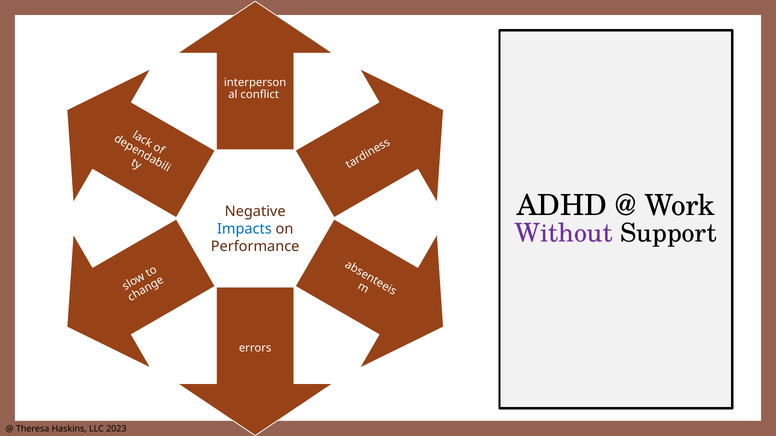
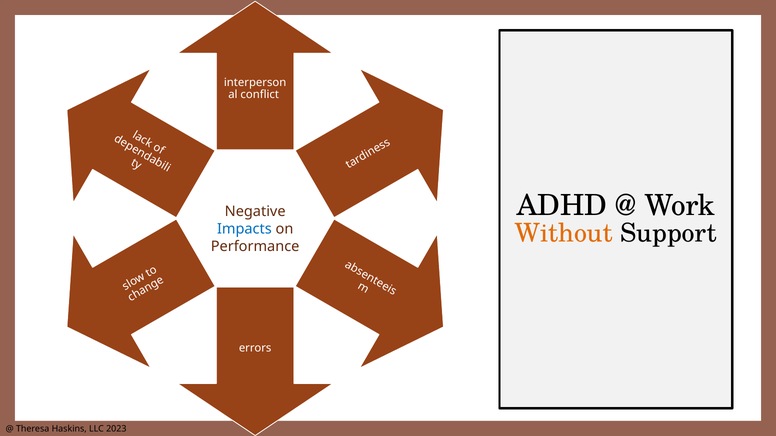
Without colour: purple -> orange
